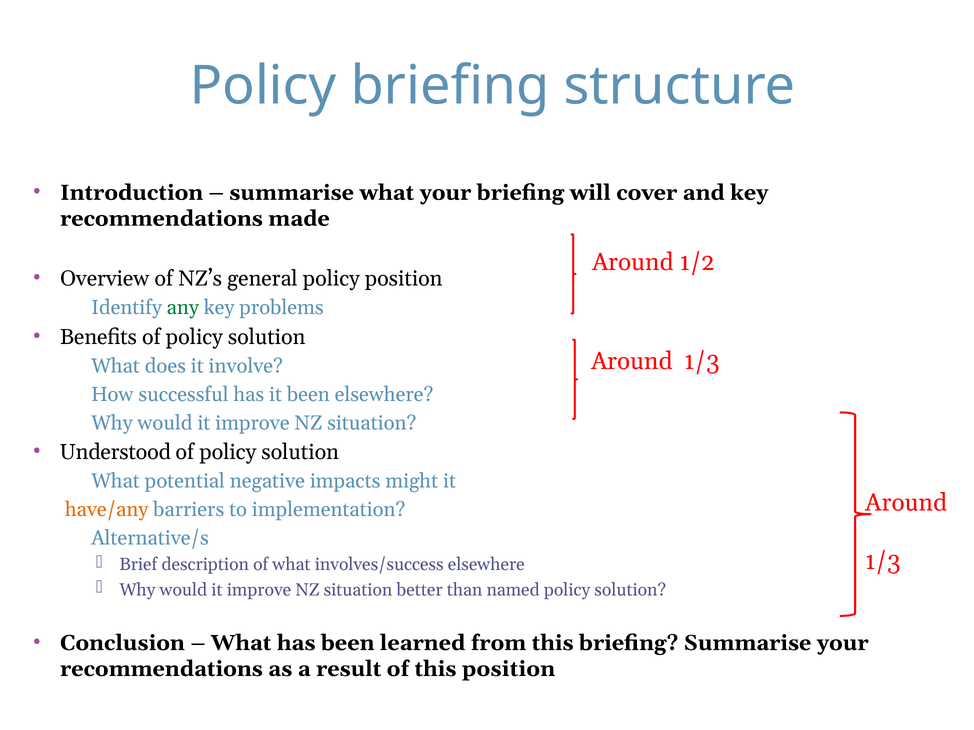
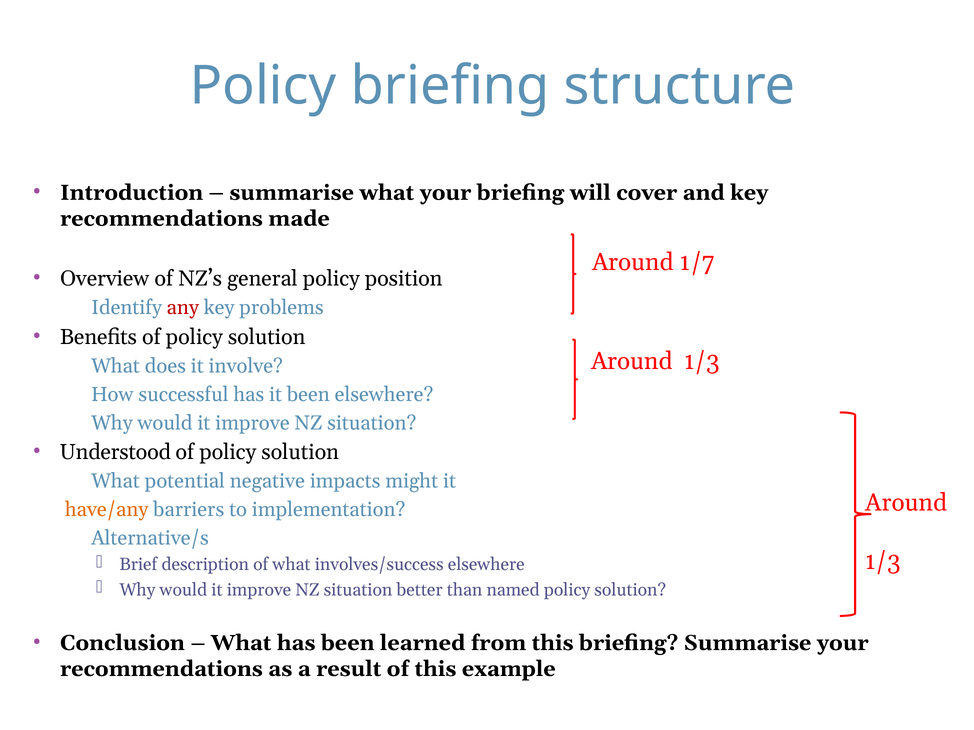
1/2: 1/2 -> 1/7
any colour: green -> red
this position: position -> example
